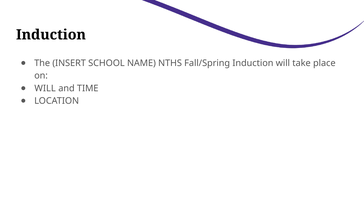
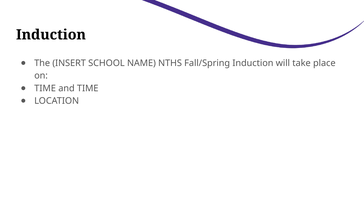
WILL at (45, 88): WILL -> TIME
